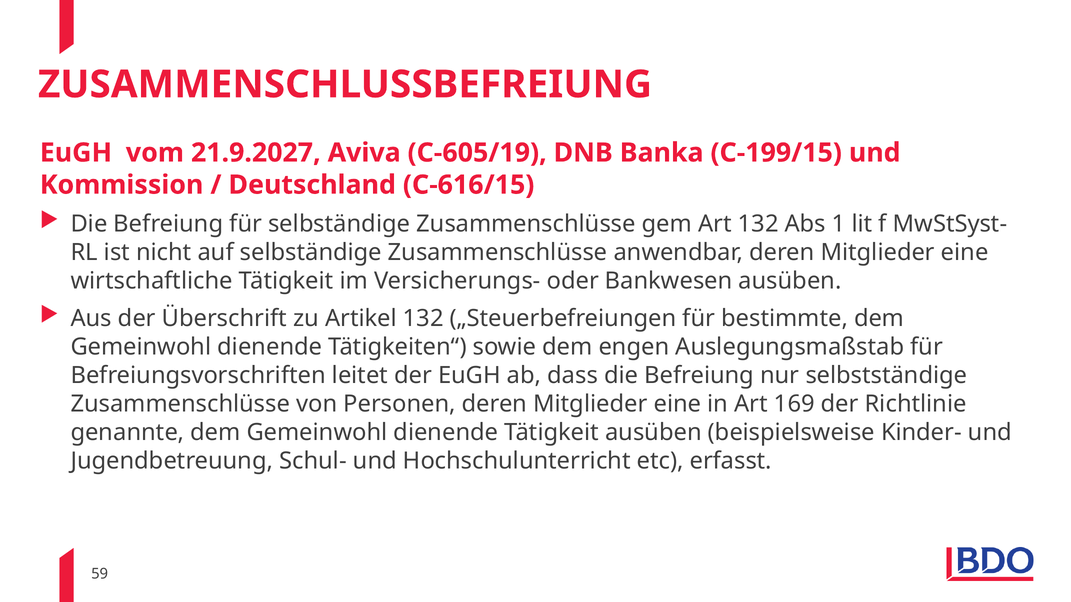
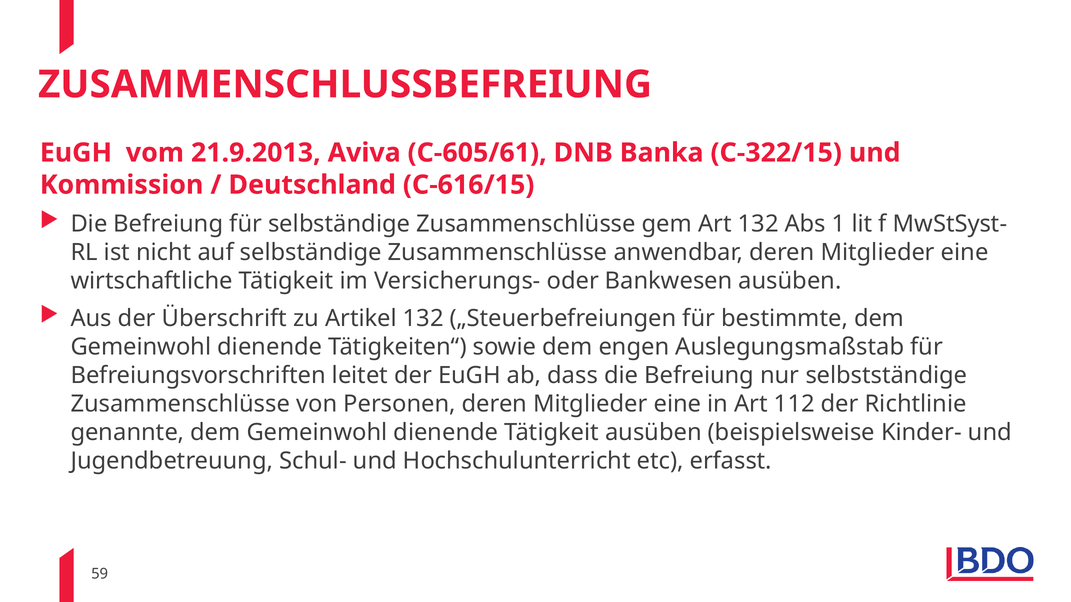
21.9.2027: 21.9.2027 -> 21.9.2013
C-605/19: C-605/19 -> C-605/61
C-199/15: C-199/15 -> C-322/15
169: 169 -> 112
